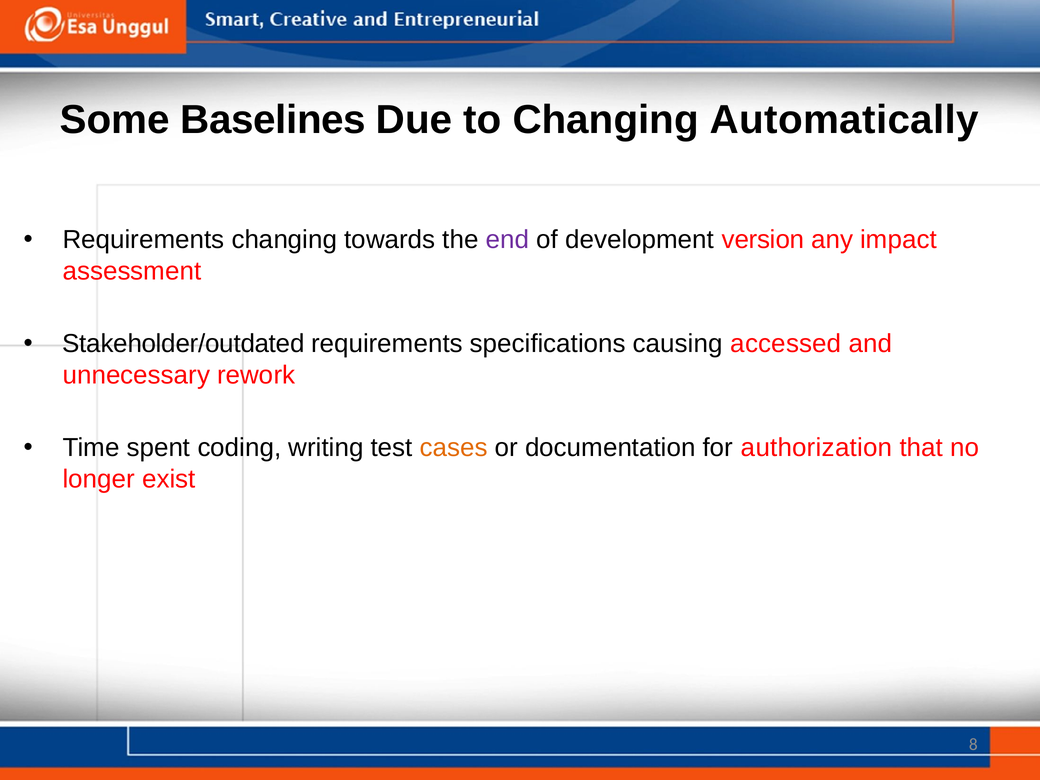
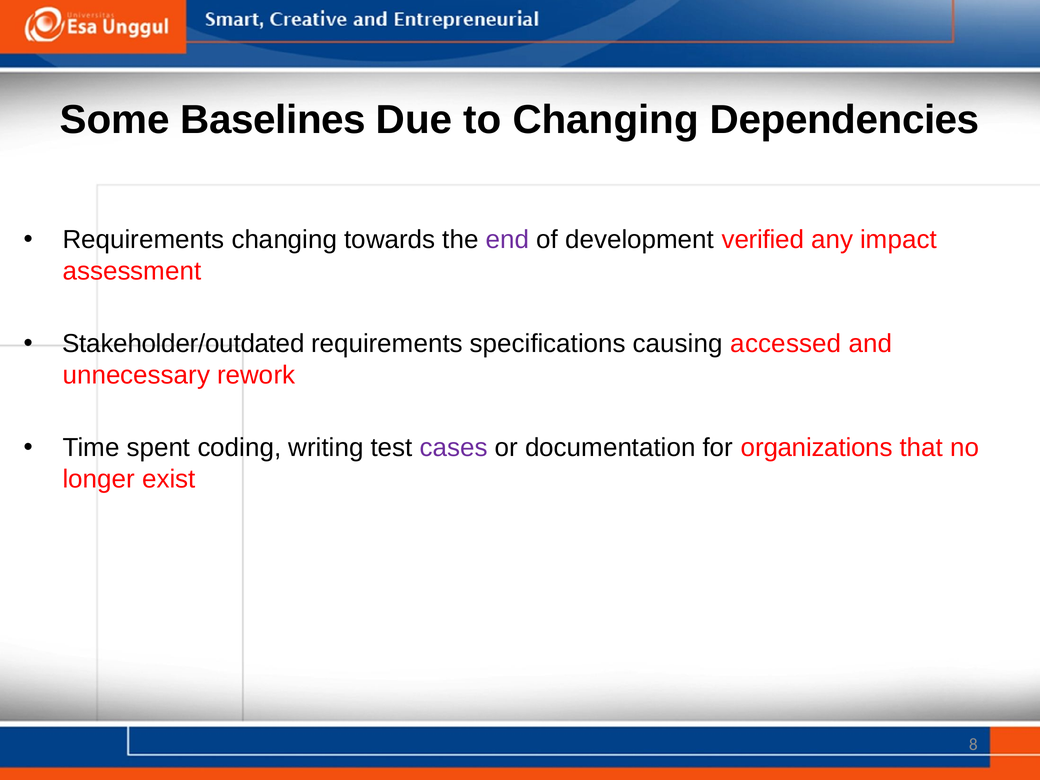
Automatically: Automatically -> Dependencies
version: version -> verified
cases colour: orange -> purple
authorization: authorization -> organizations
